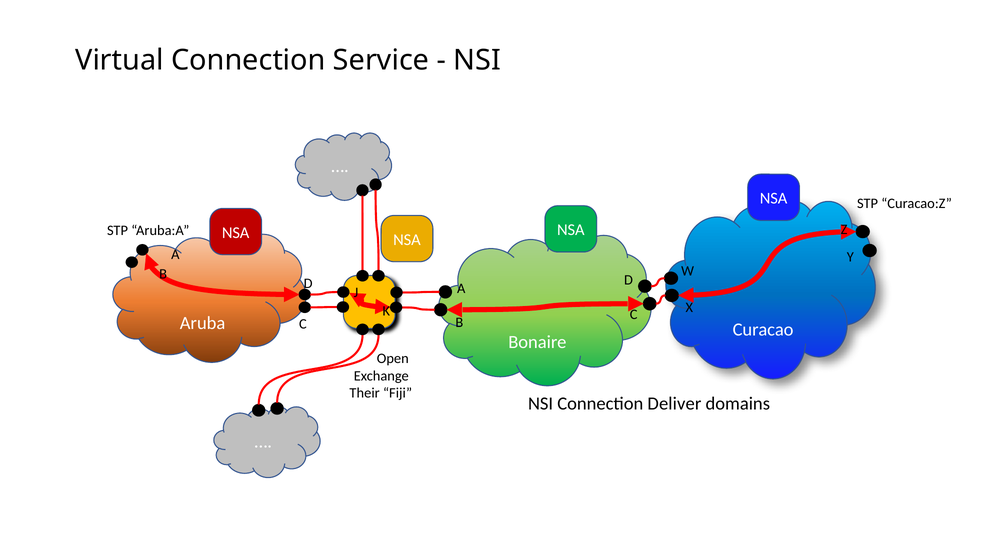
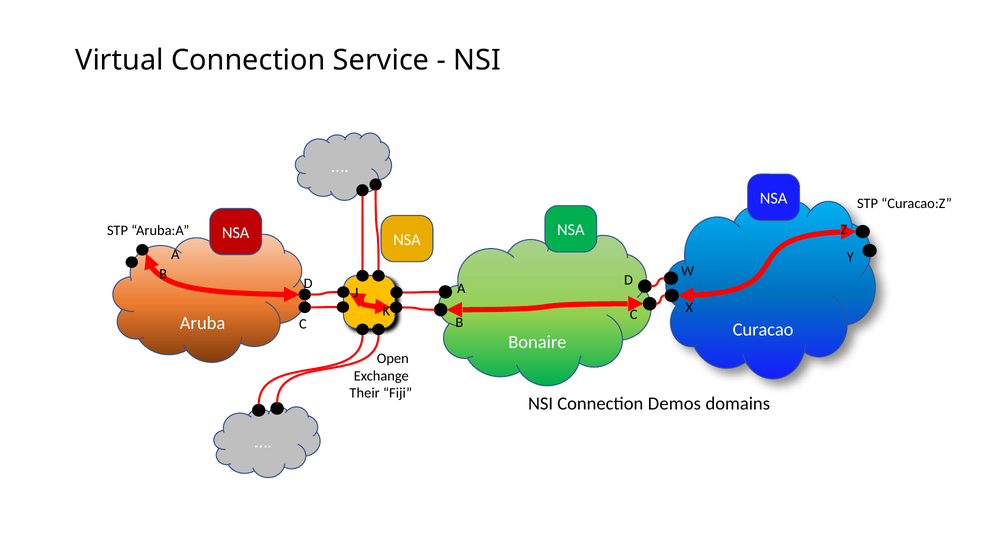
Deliver: Deliver -> Demos
